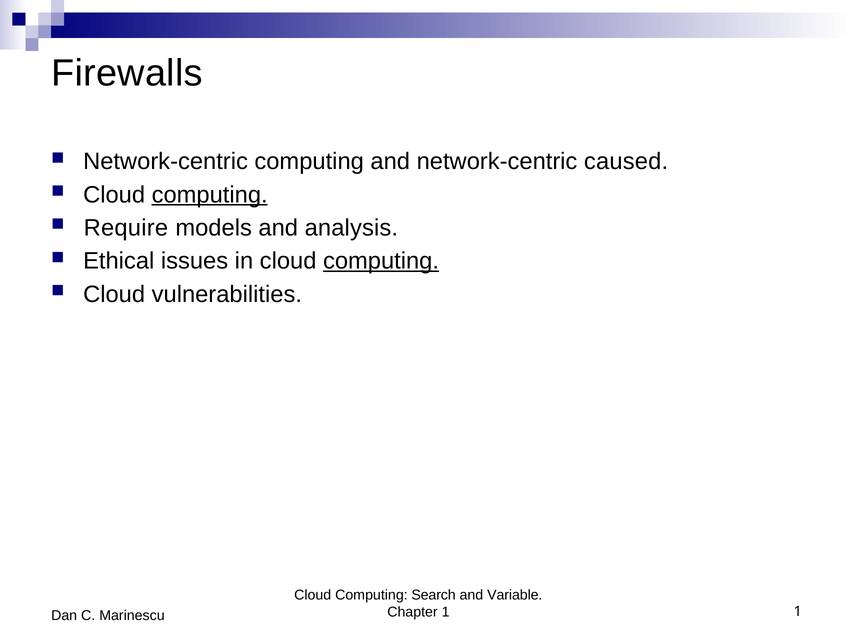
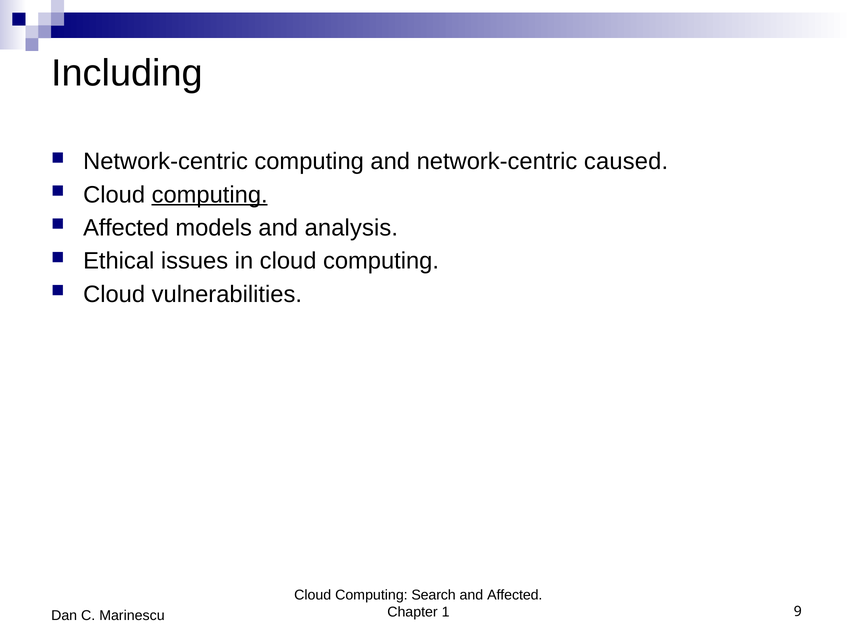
Firewalls: Firewalls -> Including
Require at (126, 228): Require -> Affected
computing at (381, 261) underline: present -> none
and Variable: Variable -> Affected
1 1: 1 -> 9
